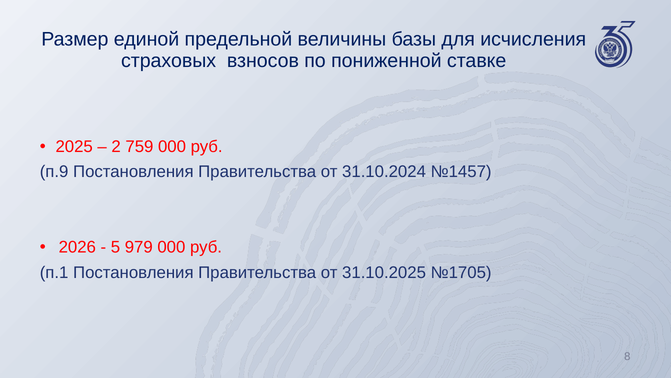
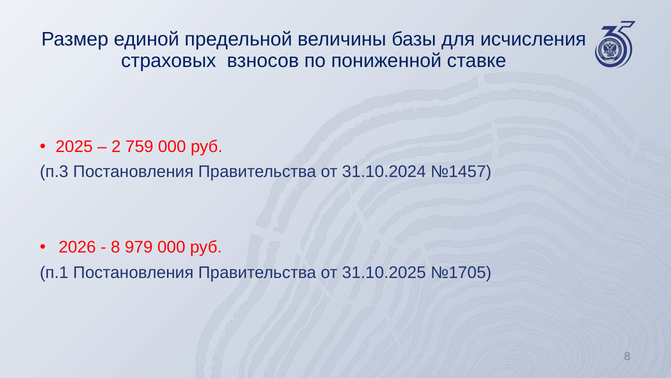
п.9: п.9 -> п.3
5 at (115, 247): 5 -> 8
